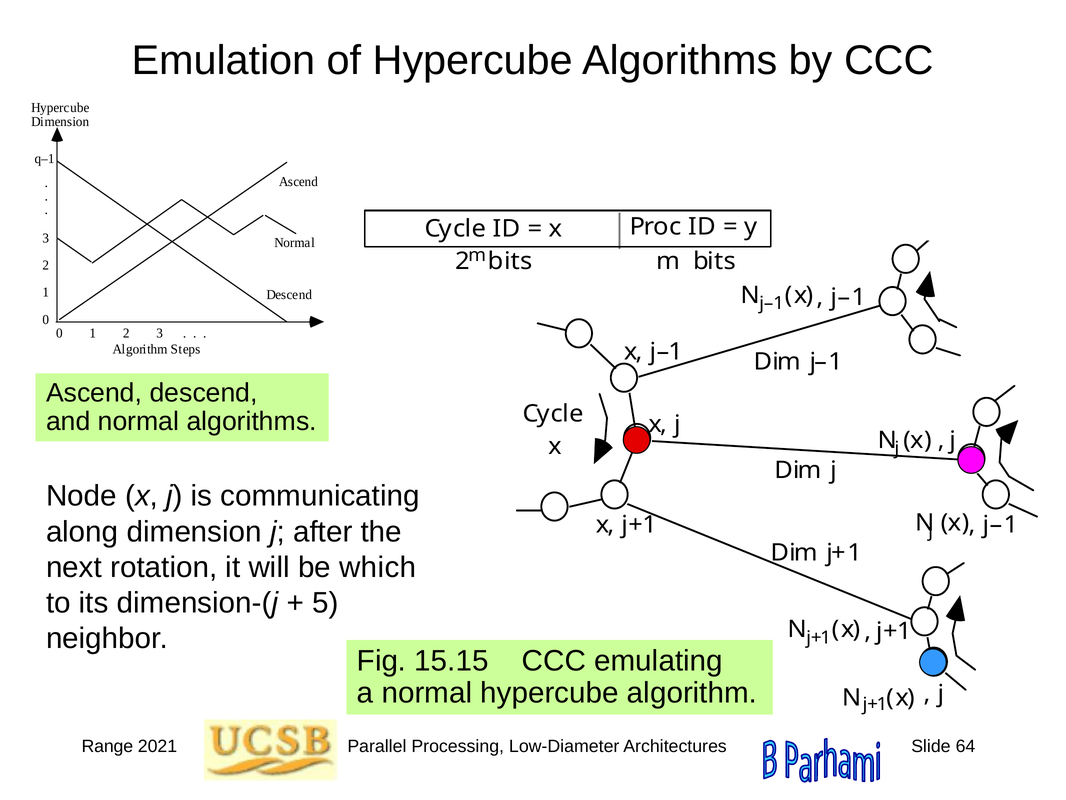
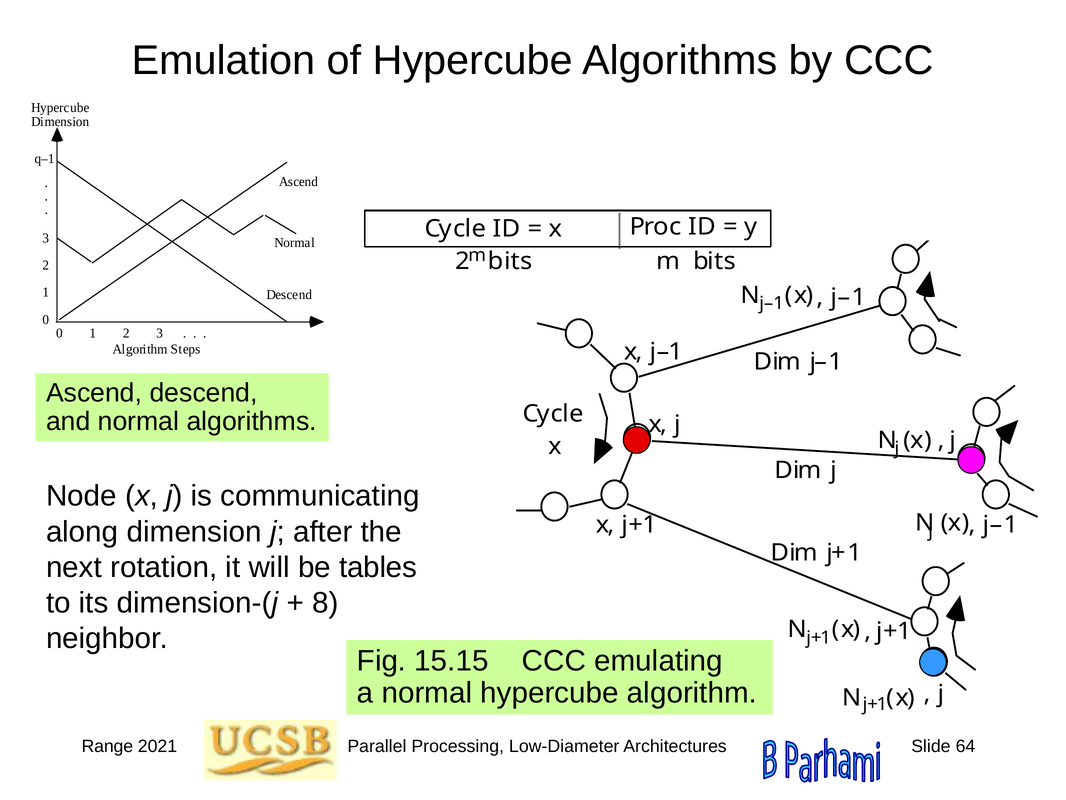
which: which -> tables
5: 5 -> 8
